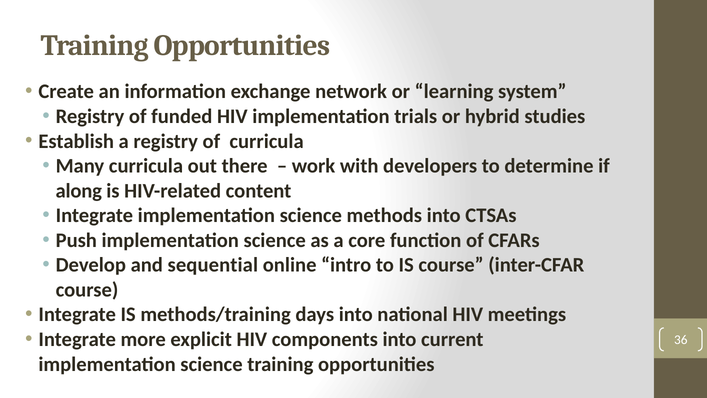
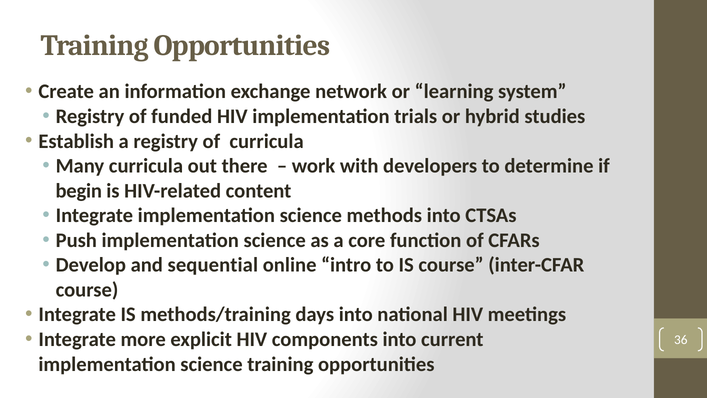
along: along -> begin
